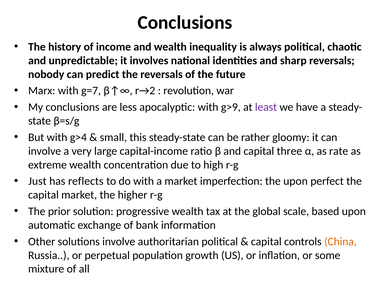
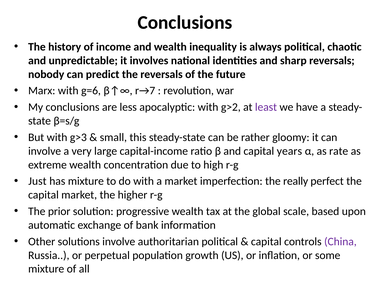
g=7: g=7 -> g=6
r→2: r→2 -> r→7
g>9: g>9 -> g>2
g>4: g>4 -> g>3
three: three -> years
has reflects: reflects -> mixture
the upon: upon -> really
China colour: orange -> purple
